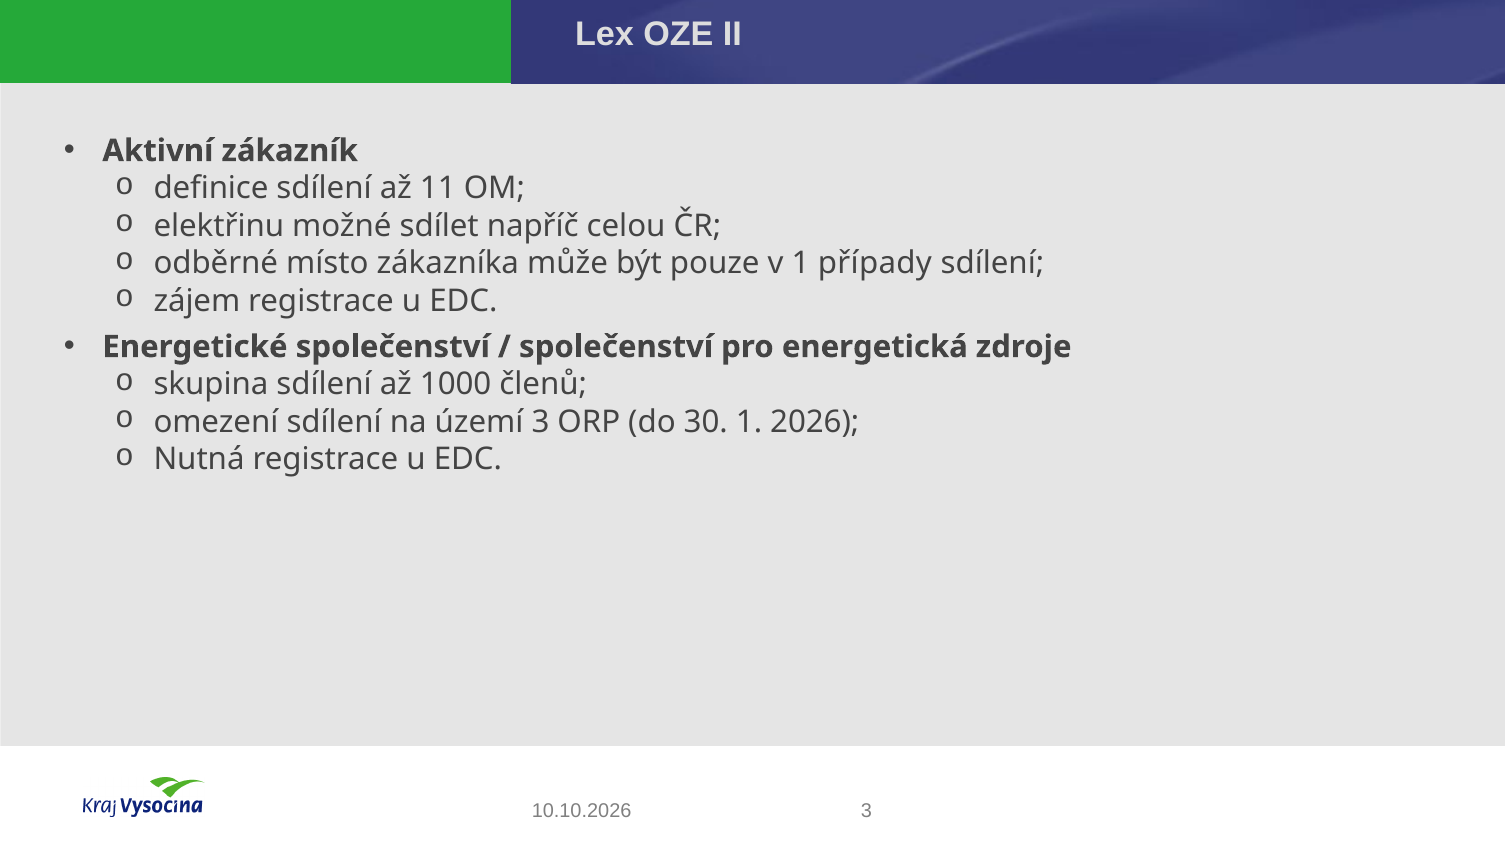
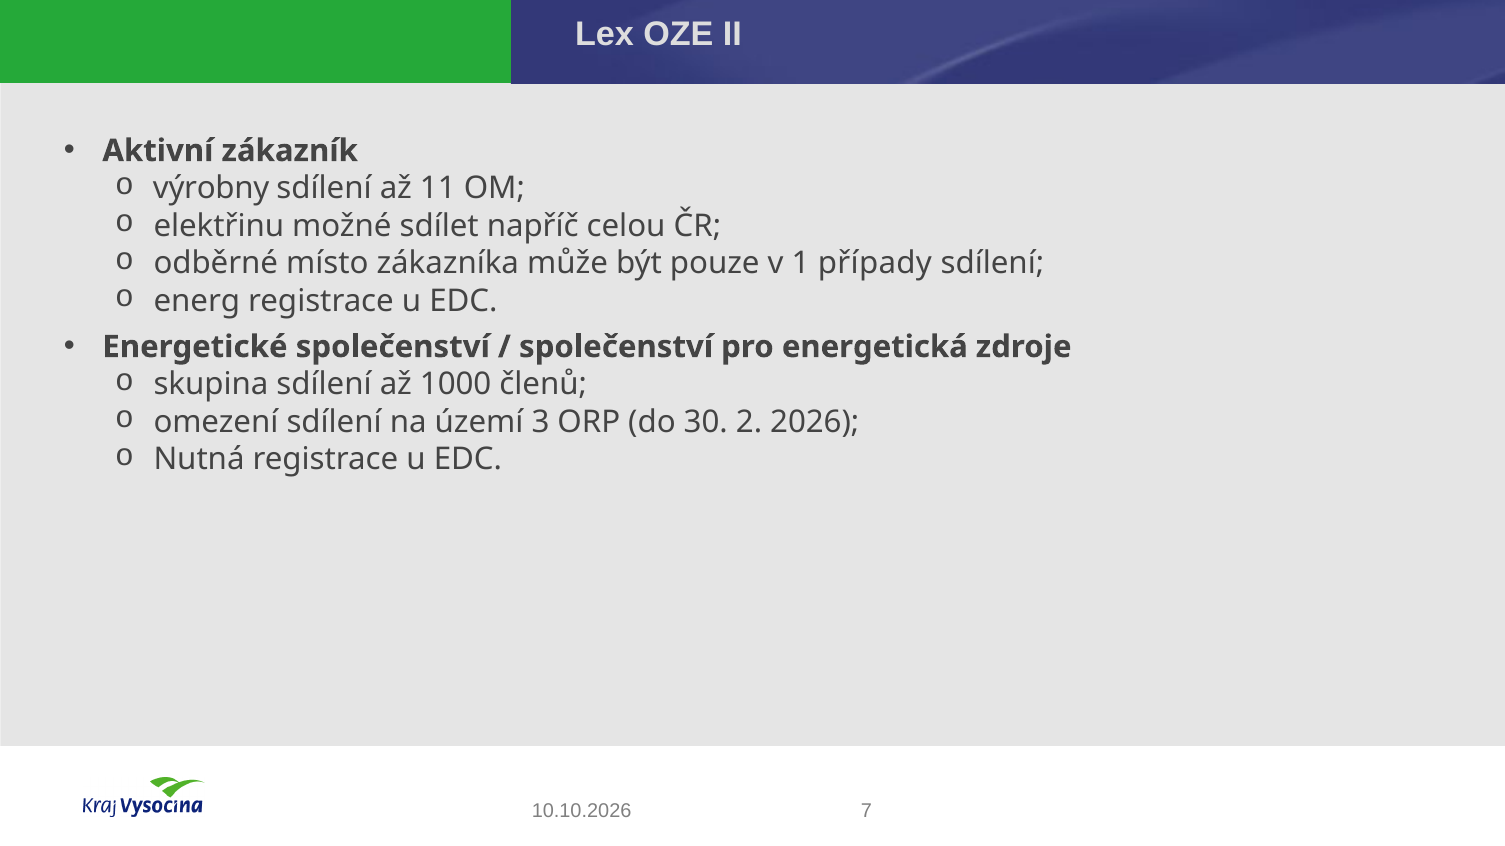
definice: definice -> výrobny
zájem: zájem -> energ
30 1: 1 -> 2
3 at (866, 811): 3 -> 7
